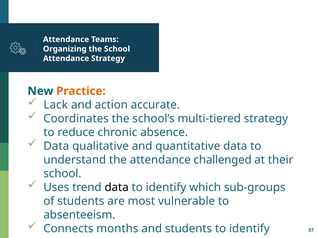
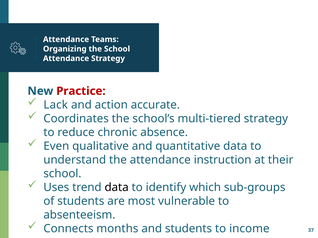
Practice colour: orange -> red
Data at (56, 146): Data -> Even
challenged: challenged -> instruction
students to identify: identify -> income
